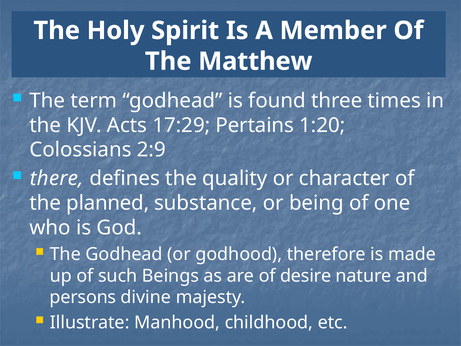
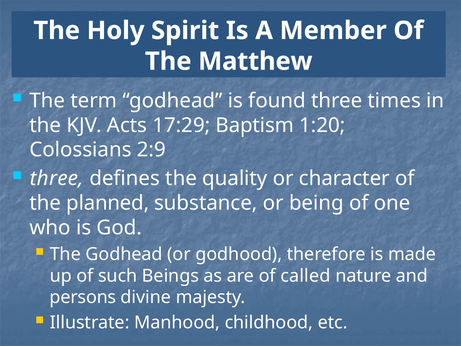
Pertains: Pertains -> Baptism
there at (57, 178): there -> three
desire: desire -> called
